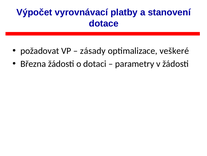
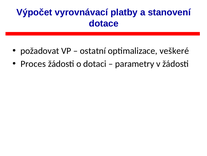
zásady: zásady -> ostatní
Března: Března -> Proces
